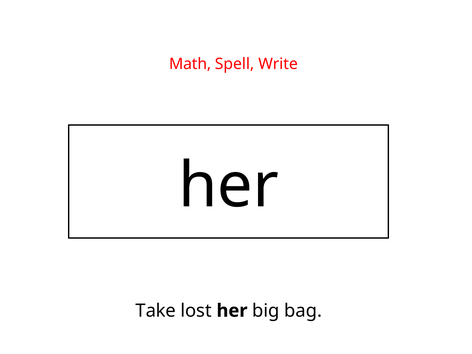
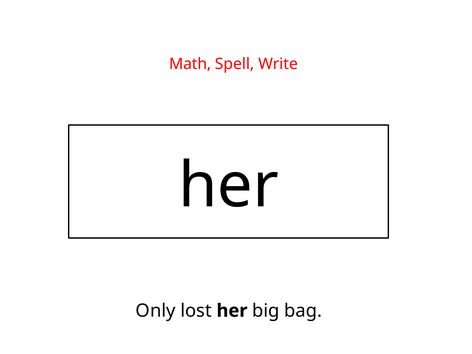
Take: Take -> Only
